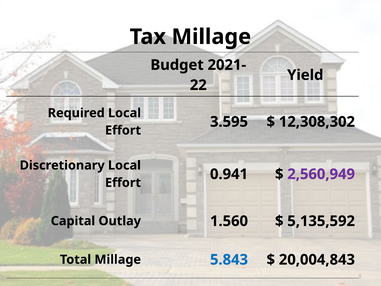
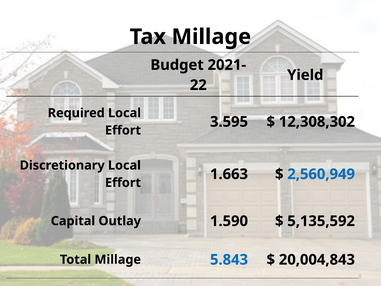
0.941: 0.941 -> 1.663
2,560,949 colour: purple -> blue
1.560: 1.560 -> 1.590
